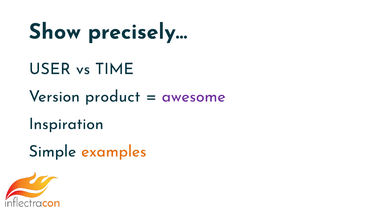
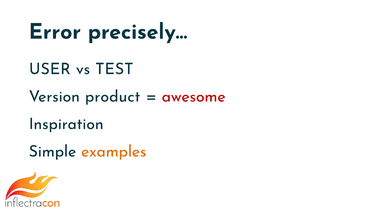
Show: Show -> Error
TIME: TIME -> TEST
awesome colour: purple -> red
